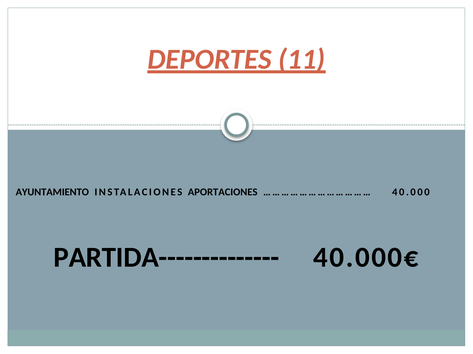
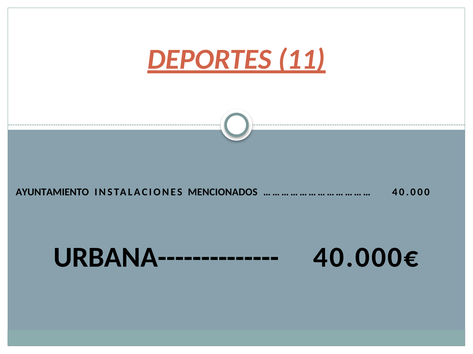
APORTACIONES: APORTACIONES -> MENCIONADOS
PARTIDA--------------: PARTIDA-------------- -> URBANA--------------
